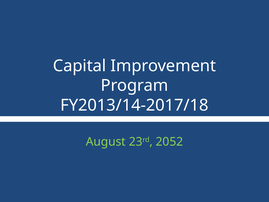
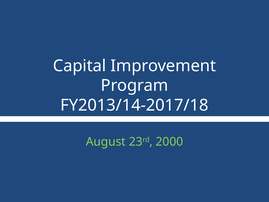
2052: 2052 -> 2000
